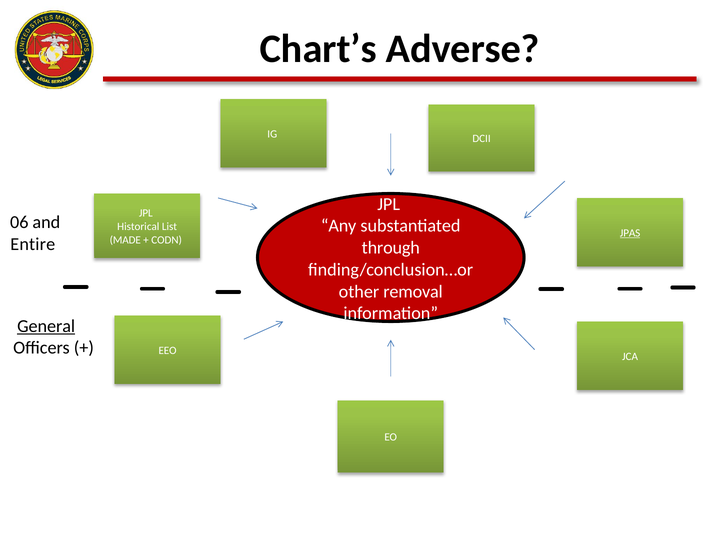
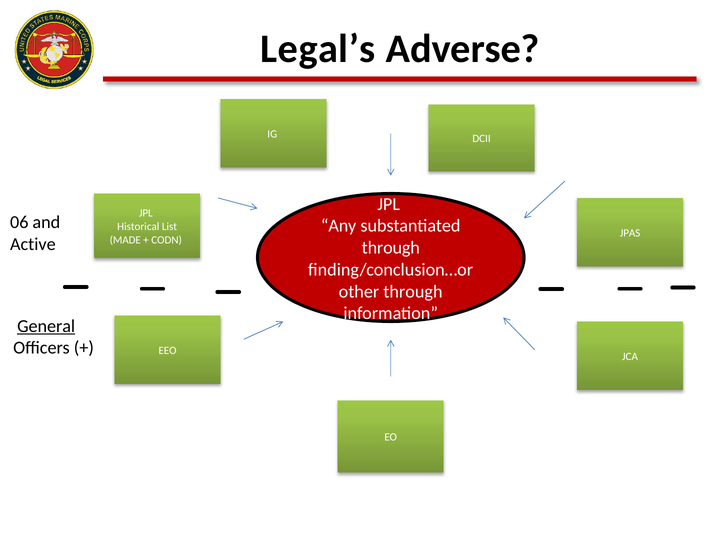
Chart’s: Chart’s -> Legal’s
JPAS underline: present -> none
Entire: Entire -> Active
other removal: removal -> through
